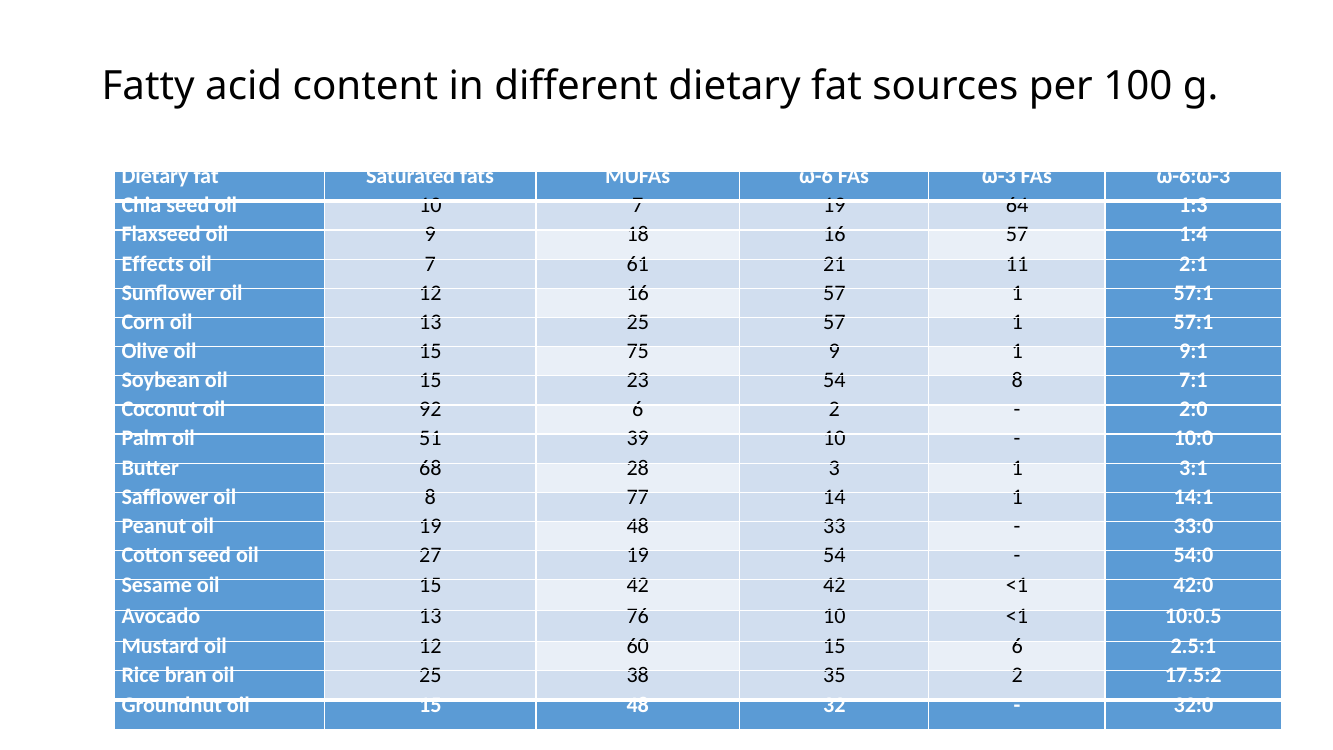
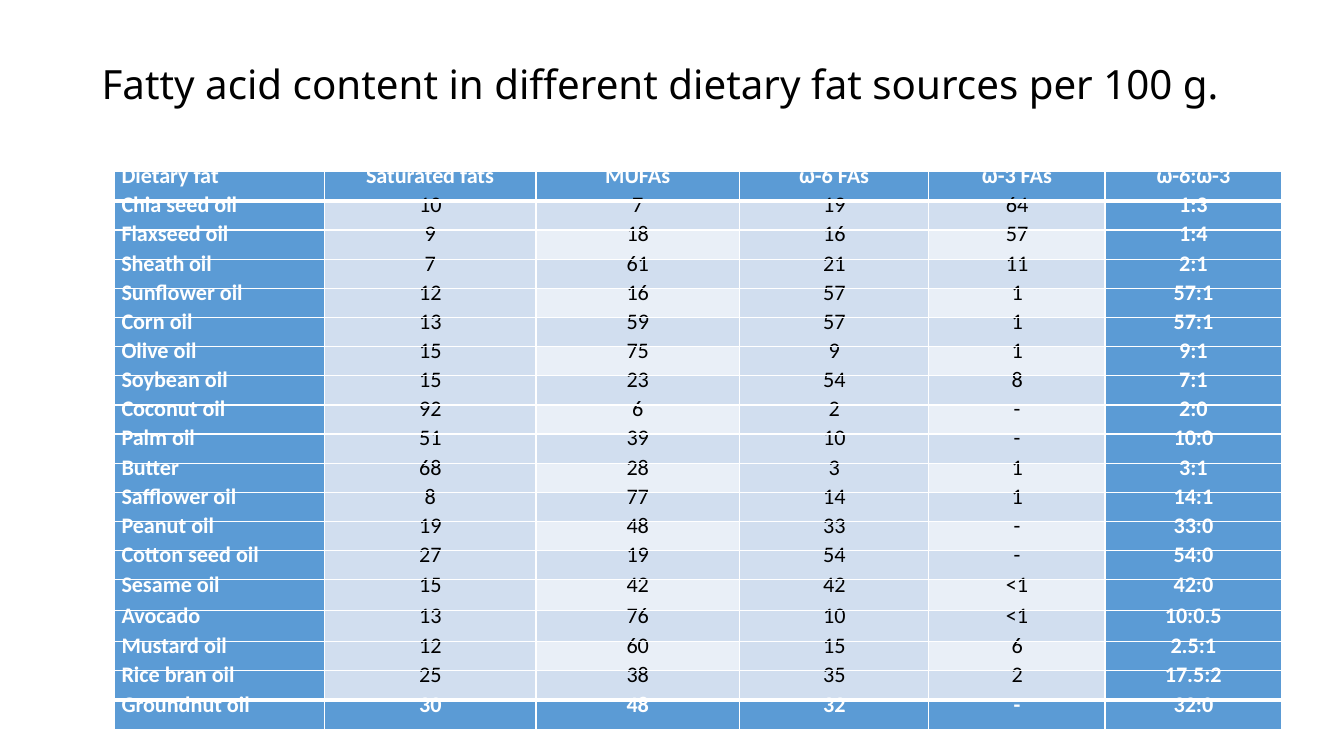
Effects: Effects -> Sheath
13 25: 25 -> 59
Groundnut oil 15: 15 -> 30
